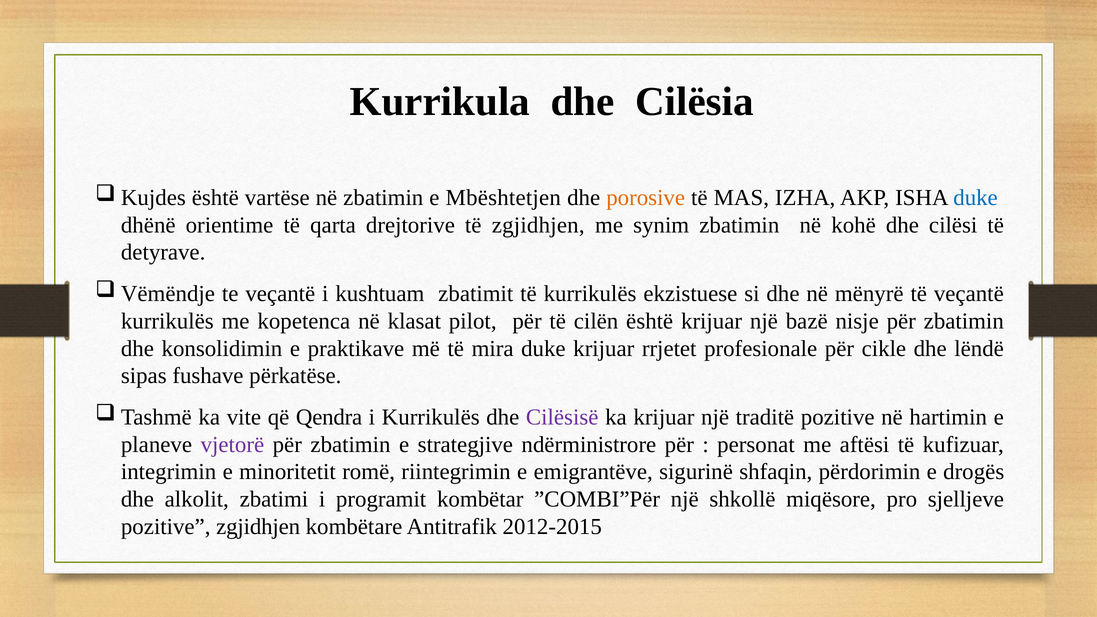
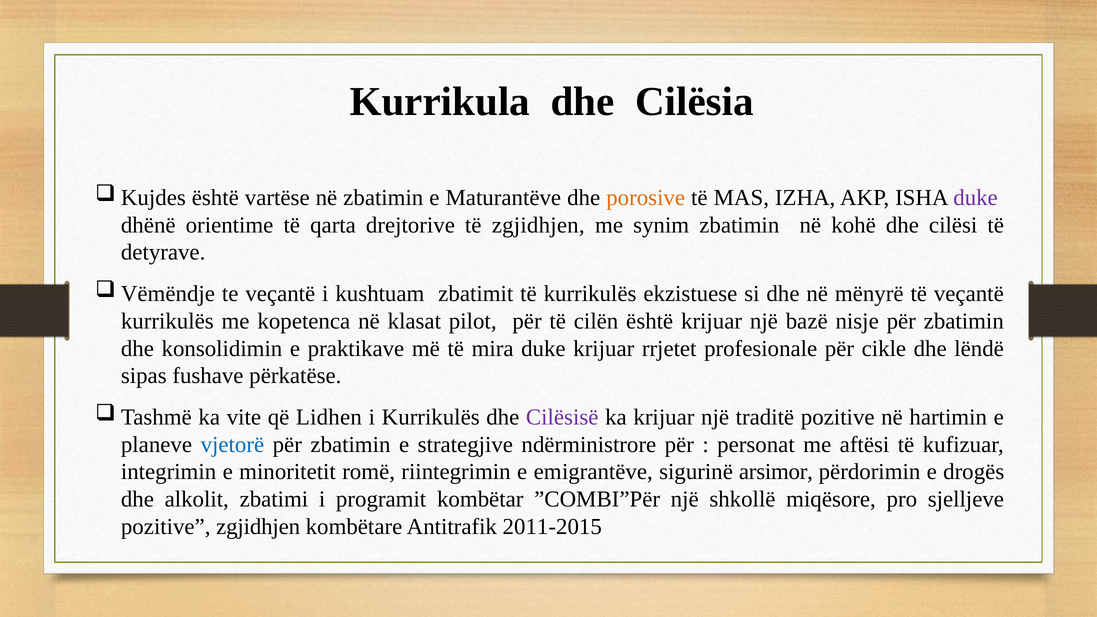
Mbështetjen: Mbështetjen -> Maturantëve
duke at (976, 198) colour: blue -> purple
Qendra: Qendra -> Lidhen
vjetorë colour: purple -> blue
shfaqin: shfaqin -> arsimor
2012-2015: 2012-2015 -> 2011-2015
